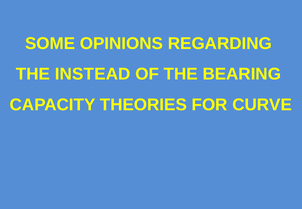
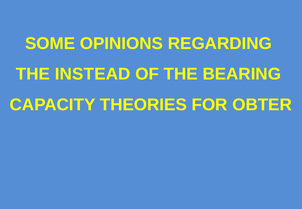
CURVE: CURVE -> OBTER
